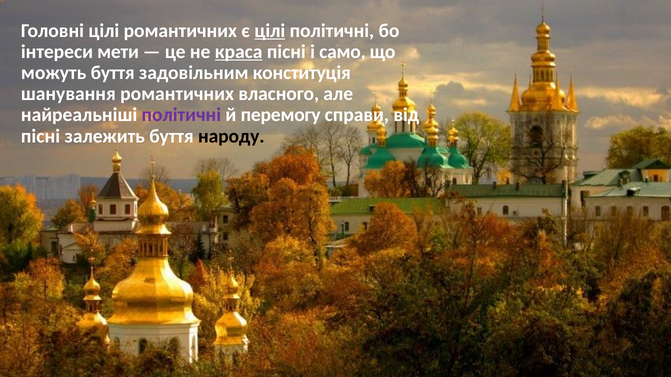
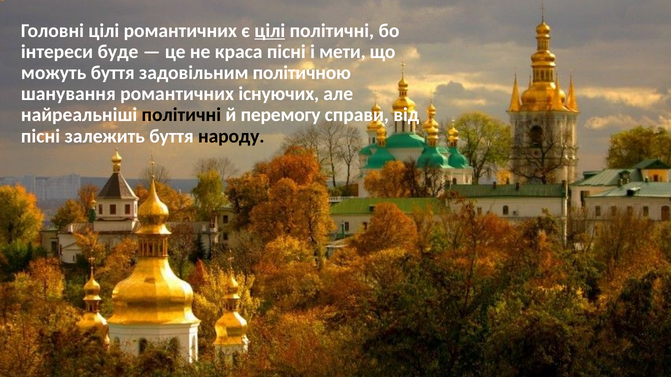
мети: мети -> буде
краса underline: present -> none
само: само -> мети
конституція: конституція -> політичною
власного: власного -> існуючих
політичні at (181, 115) colour: purple -> black
